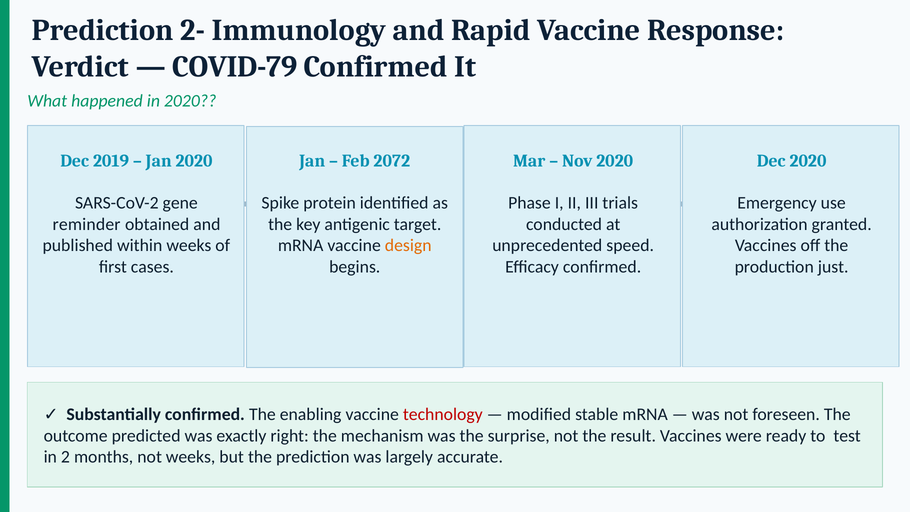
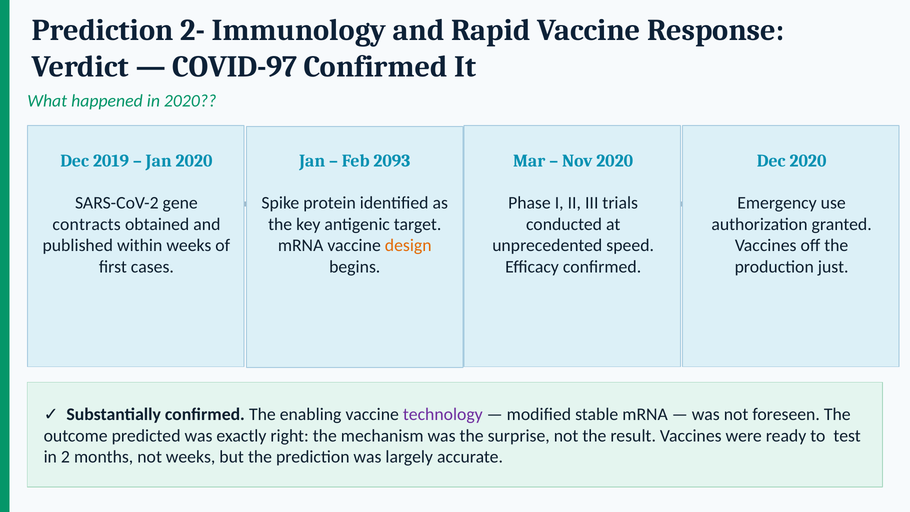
COVID-79: COVID-79 -> COVID-97
2072: 2072 -> 2093
reminder: reminder -> contracts
technology colour: red -> purple
